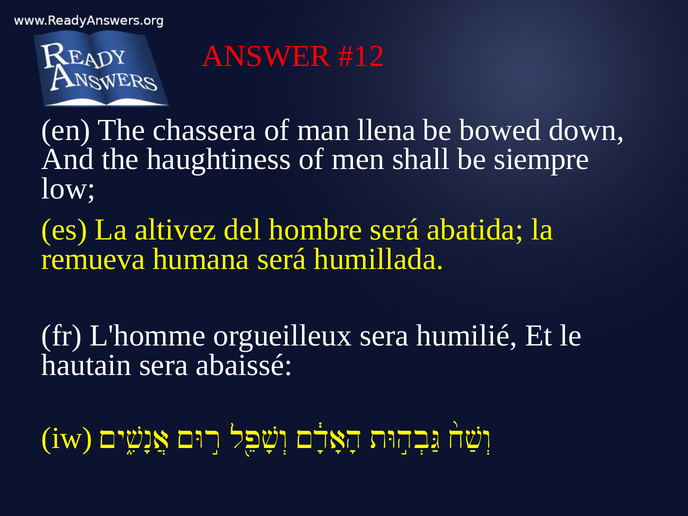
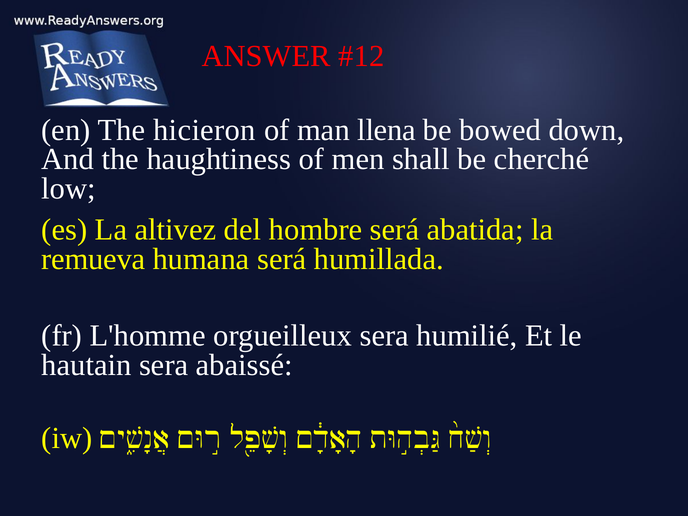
chassera: chassera -> hicieron
siempre: siempre -> cherché
